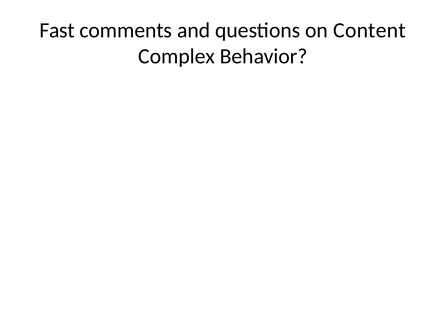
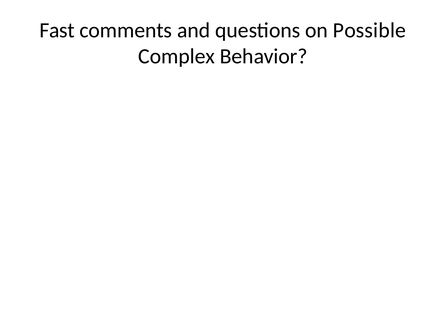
Content: Content -> Possible
